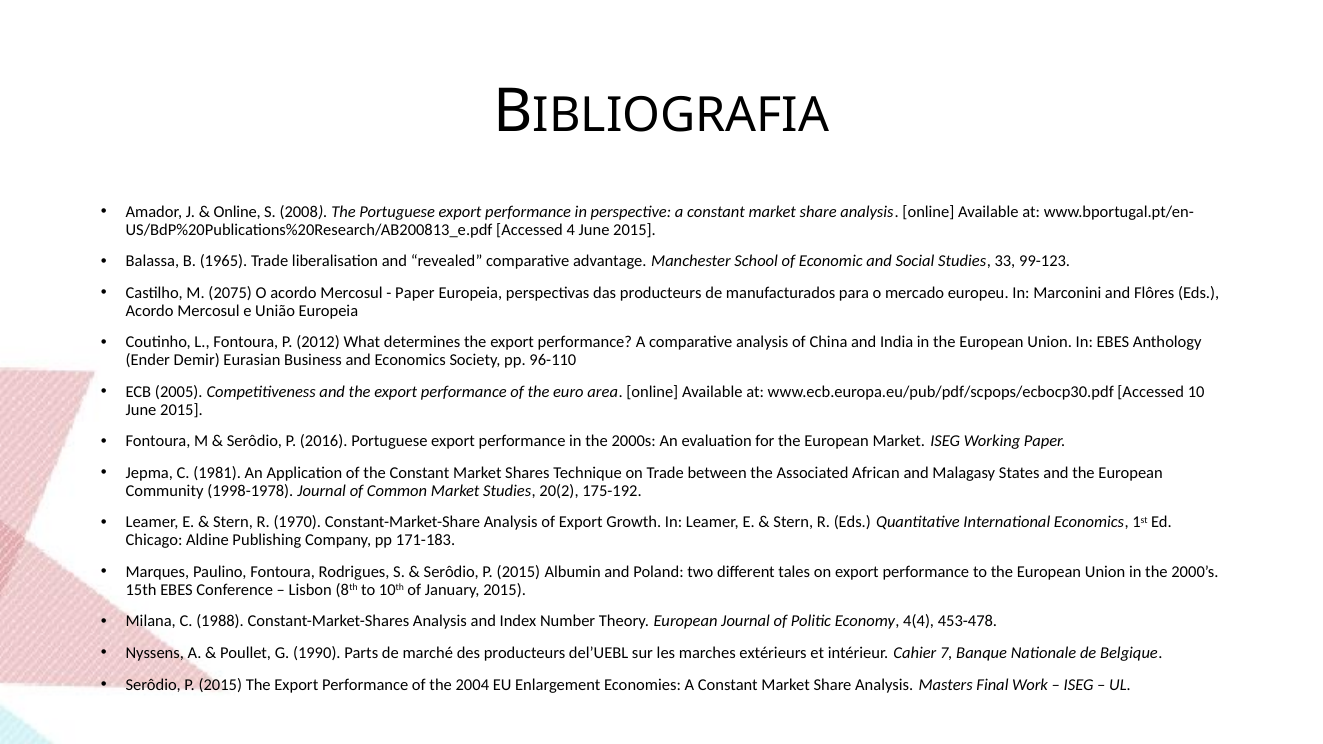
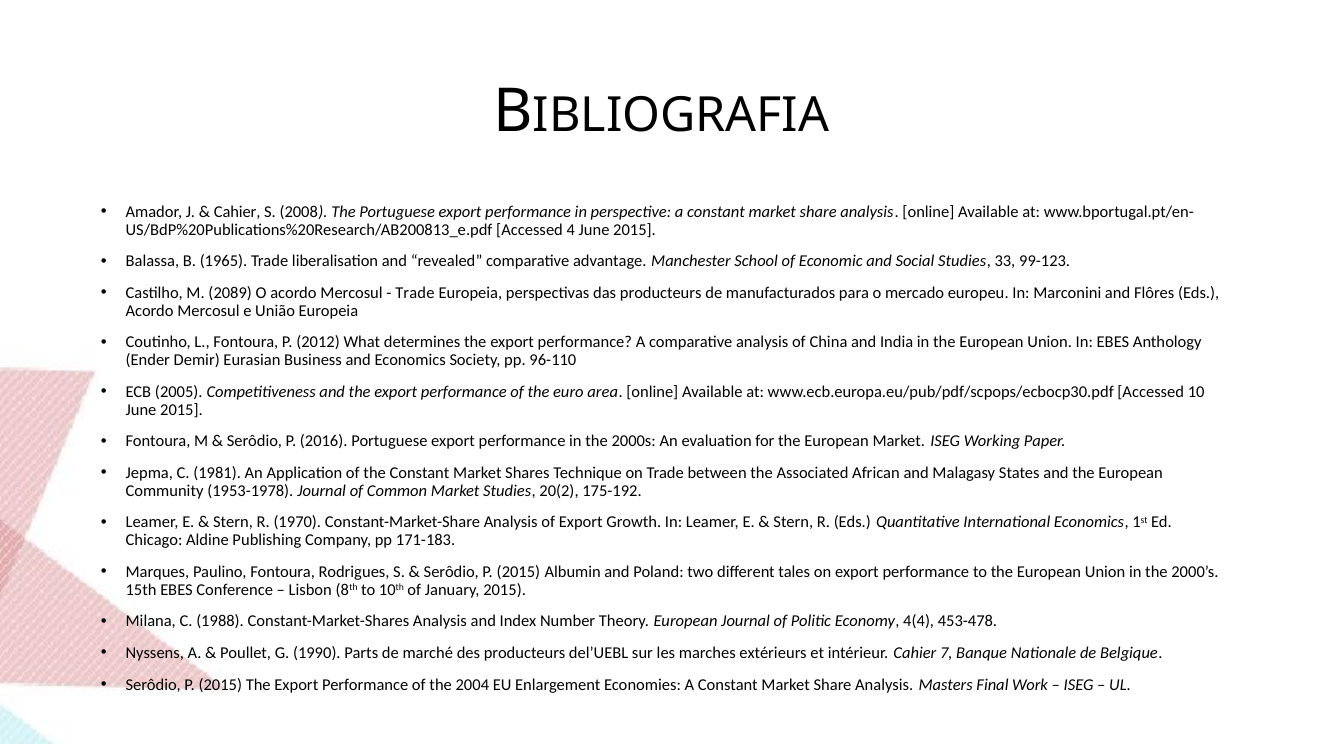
Online at (237, 212): Online -> Cahier
2075: 2075 -> 2089
Paper at (415, 293): Paper -> Trade
1998-1978: 1998-1978 -> 1953-1978
